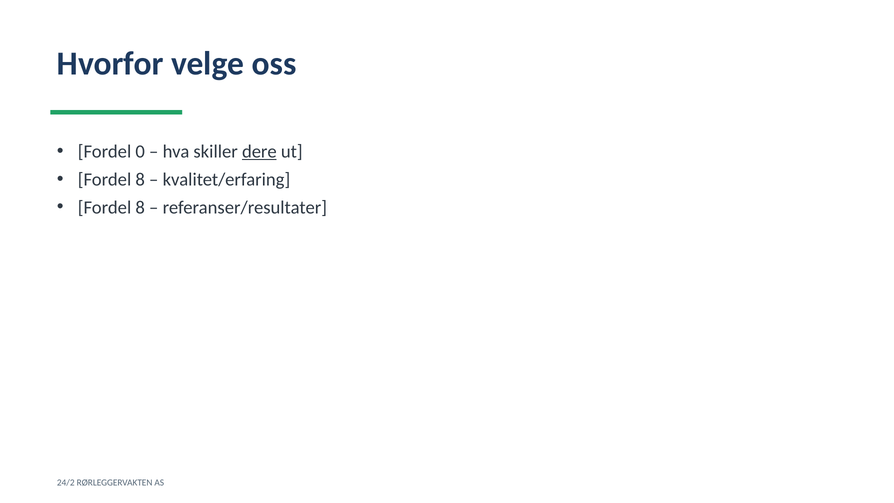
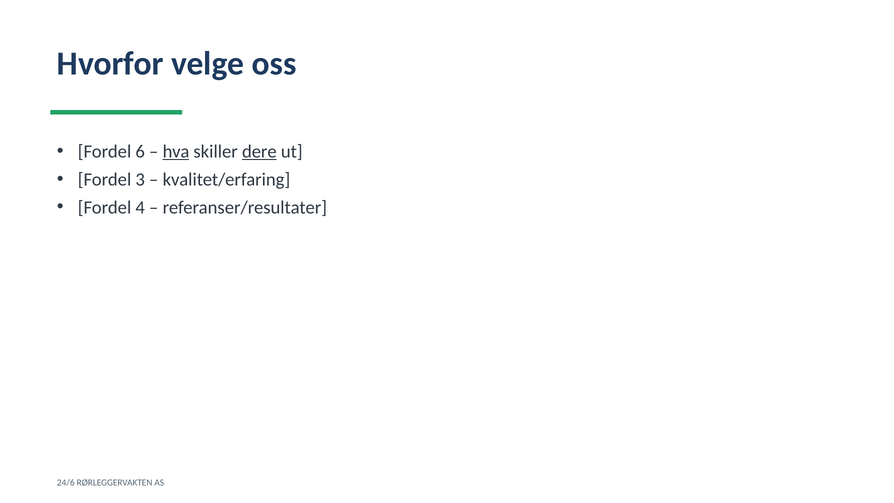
0: 0 -> 6
hva underline: none -> present
8 at (140, 179): 8 -> 3
8 at (140, 207): 8 -> 4
24/2: 24/2 -> 24/6
